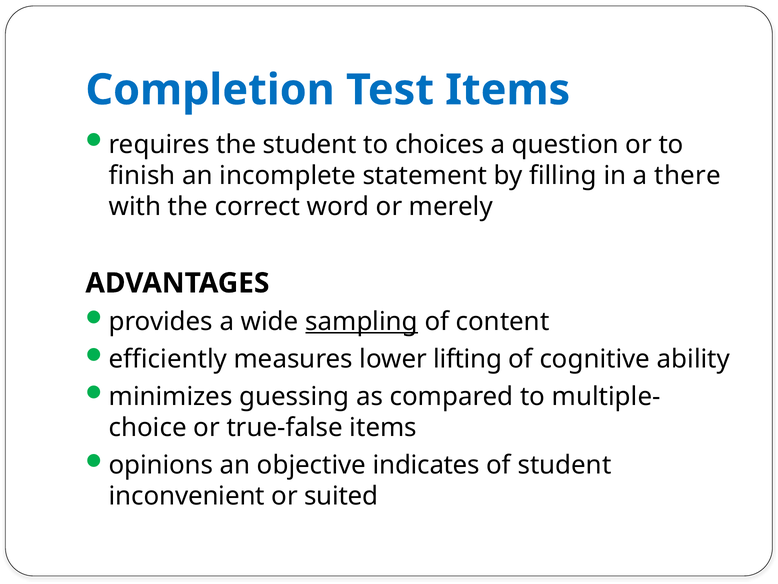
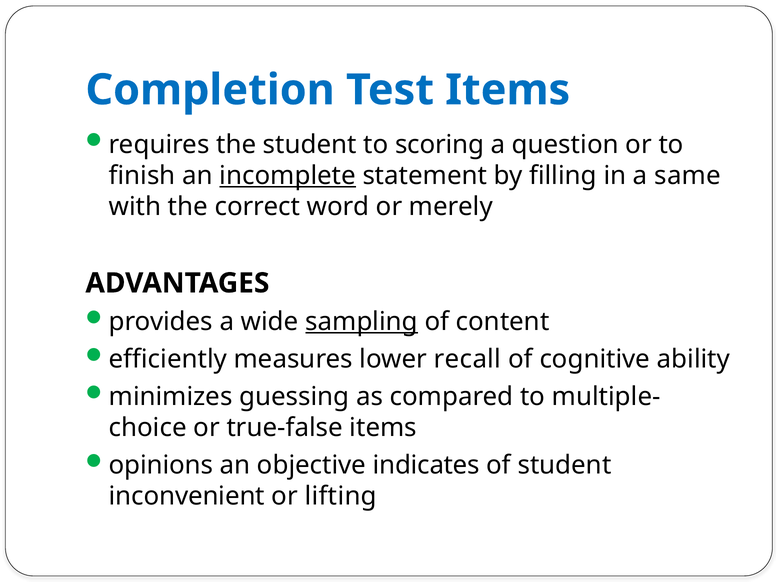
choices: choices -> scoring
incomplete underline: none -> present
there: there -> same
lifting: lifting -> recall
suited: suited -> lifting
